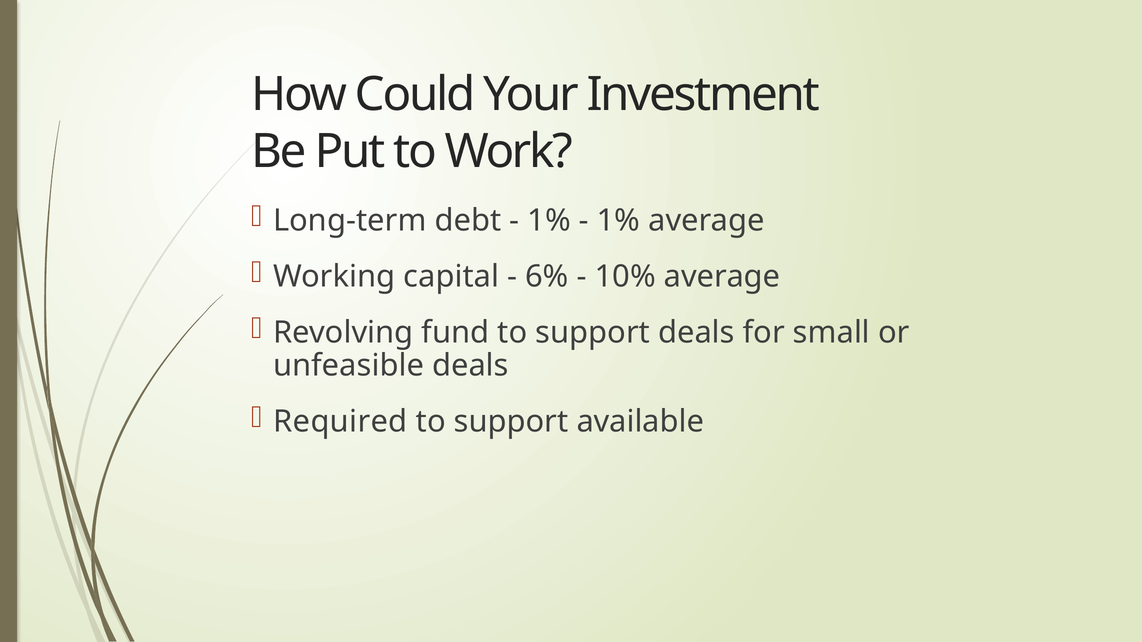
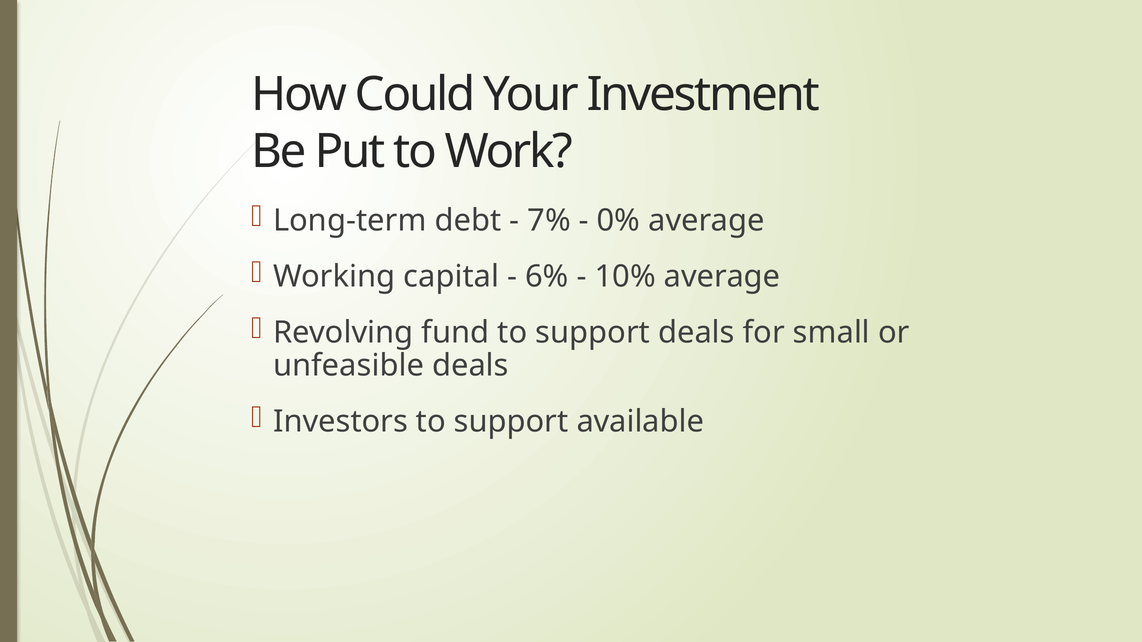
1% at (549, 221): 1% -> 7%
1% at (618, 221): 1% -> 0%
Required: Required -> Investors
